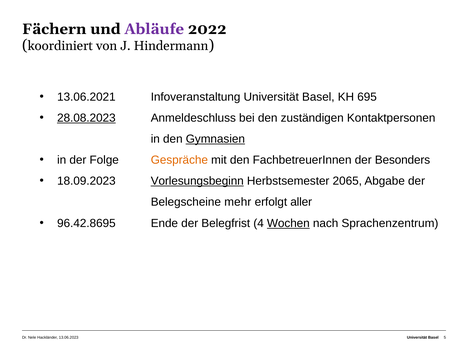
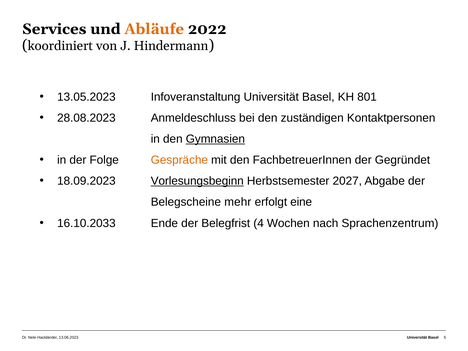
Fächern: Fächern -> Services
Abläufe colour: purple -> orange
13.06.2021: 13.06.2021 -> 13.05.2023
695: 695 -> 801
28.08.2023 underline: present -> none
Besonders: Besonders -> Gegründet
2065: 2065 -> 2027
aller: aller -> eine
96.42.8695: 96.42.8695 -> 16.10.2033
Wochen underline: present -> none
